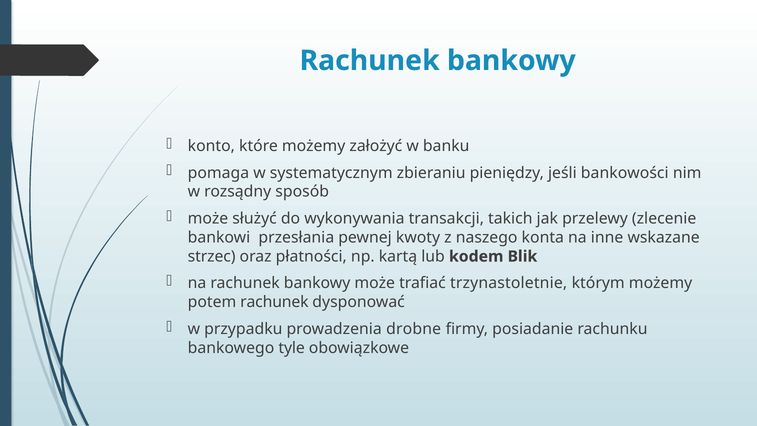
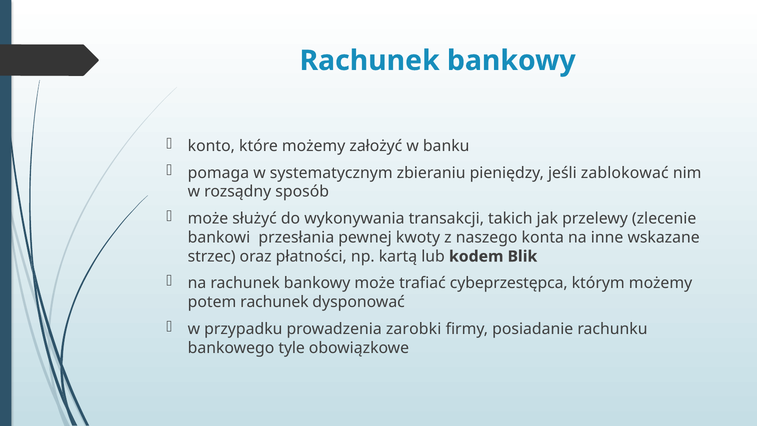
bankowości: bankowości -> zablokować
trzynastoletnie: trzynastoletnie -> cybeprzestępca
drobne: drobne -> zarobki
